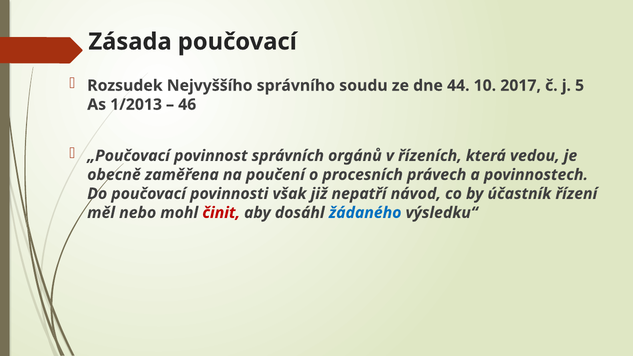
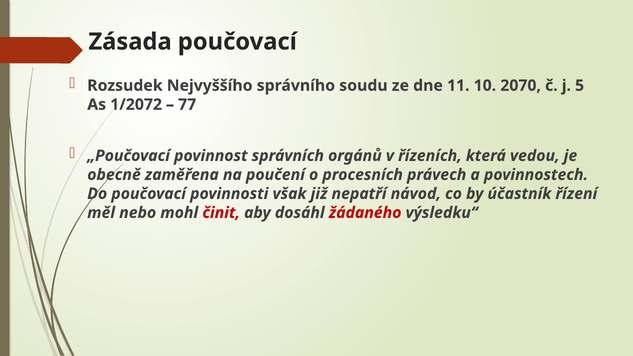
44: 44 -> 11
2017: 2017 -> 2070
1/2013: 1/2013 -> 1/2072
46: 46 -> 77
žádaného colour: blue -> red
